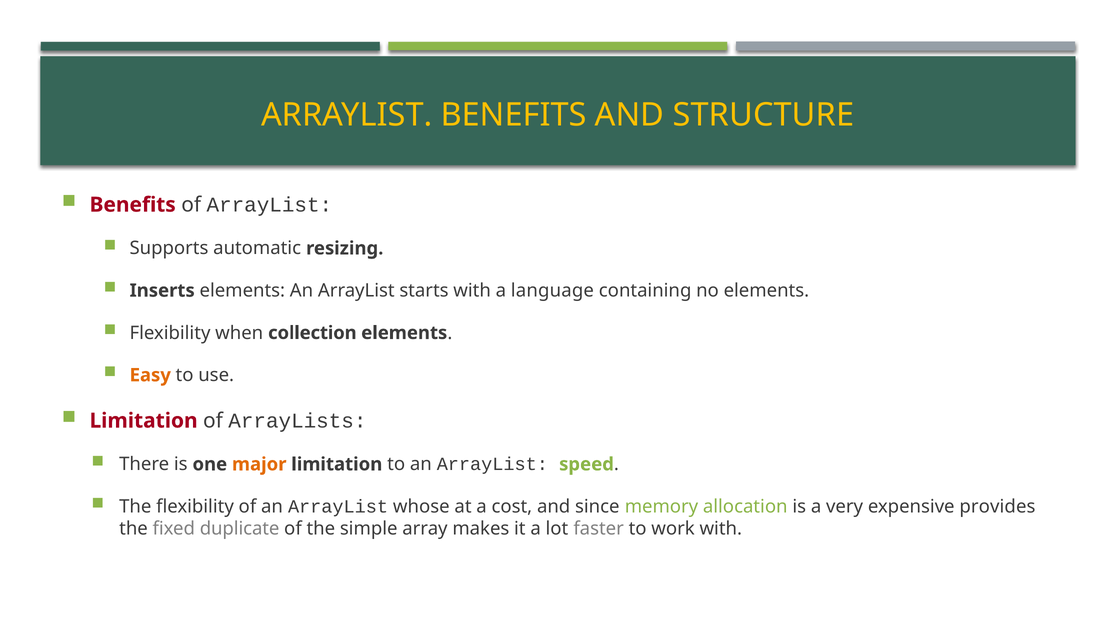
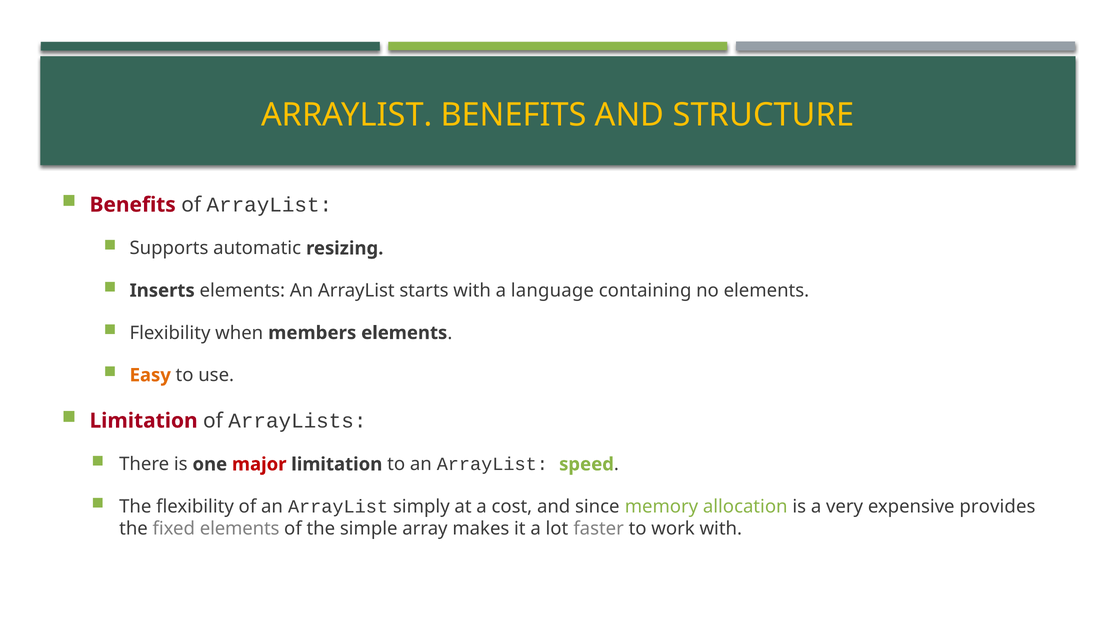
collection: collection -> members
major colour: orange -> red
whose: whose -> simply
fixed duplicate: duplicate -> elements
